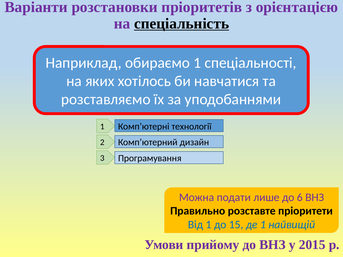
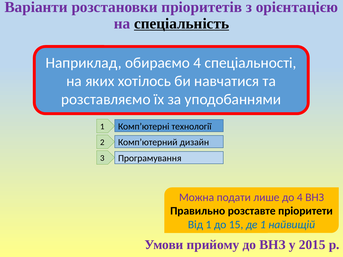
обираємо 1: 1 -> 4
до 6: 6 -> 4
